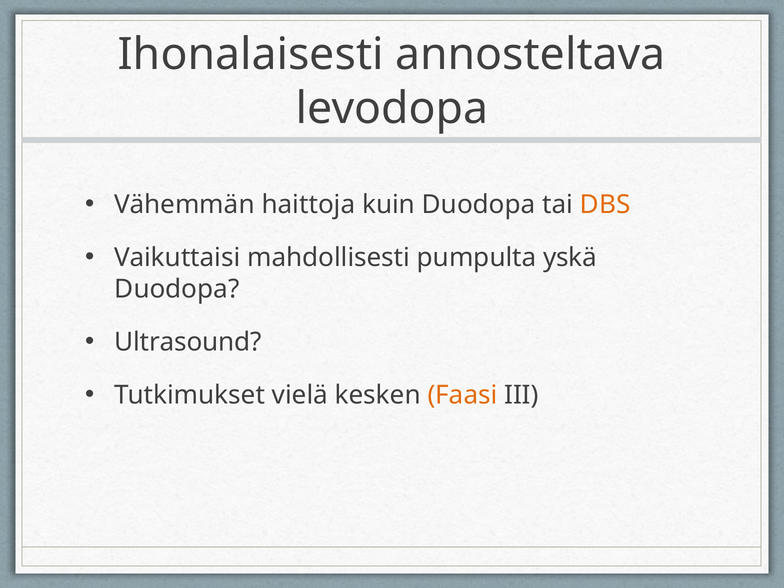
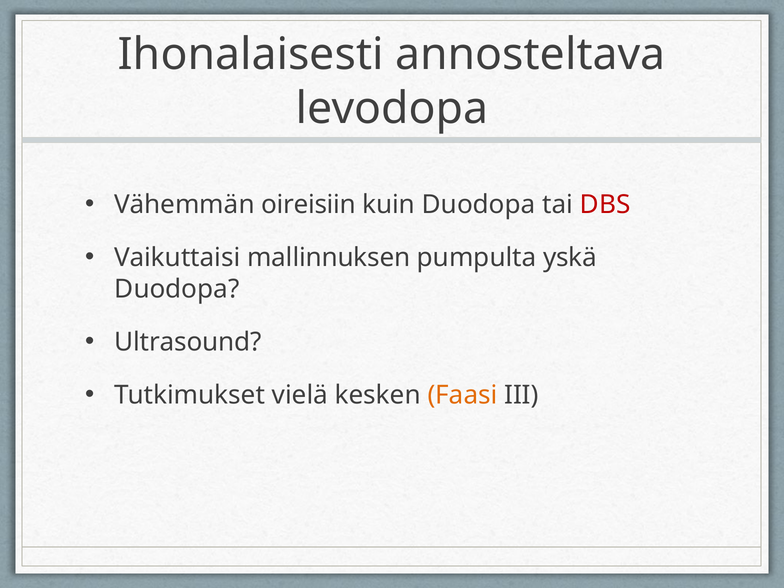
haittoja: haittoja -> oireisiin
DBS colour: orange -> red
mahdollisesti: mahdollisesti -> mallinnuksen
